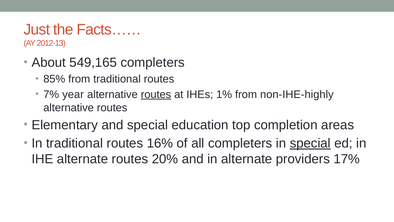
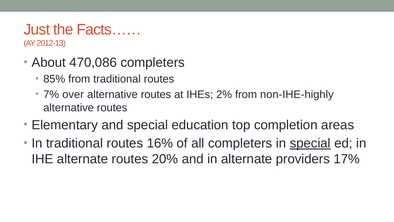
549,165: 549,165 -> 470,086
year: year -> over
routes at (156, 94) underline: present -> none
1%: 1% -> 2%
